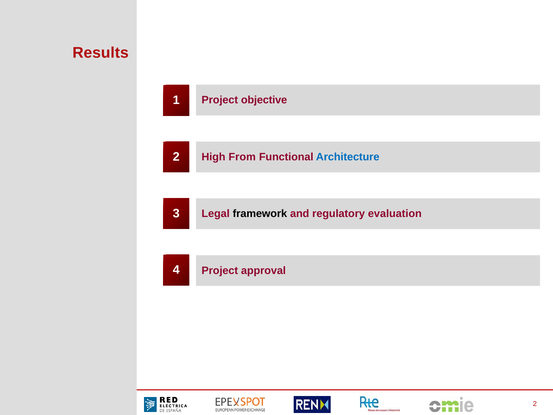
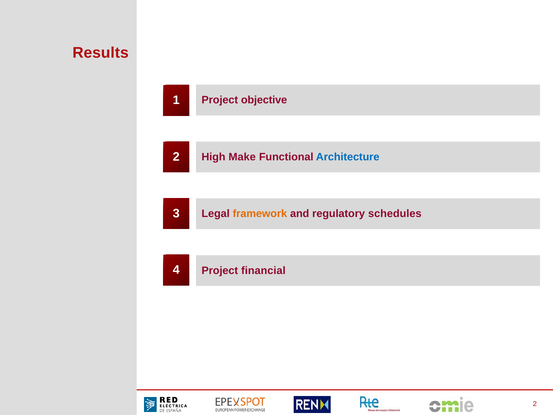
From: From -> Make
framework colour: black -> orange
evaluation: evaluation -> schedules
approval: approval -> financial
